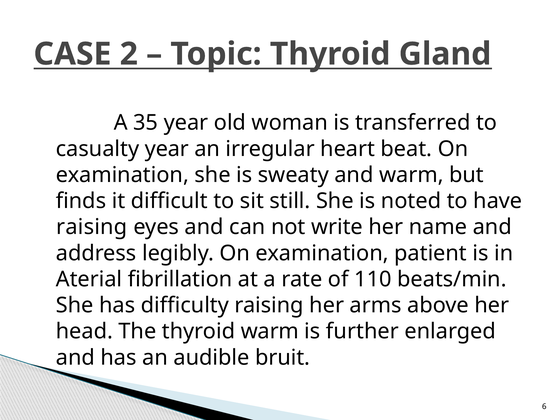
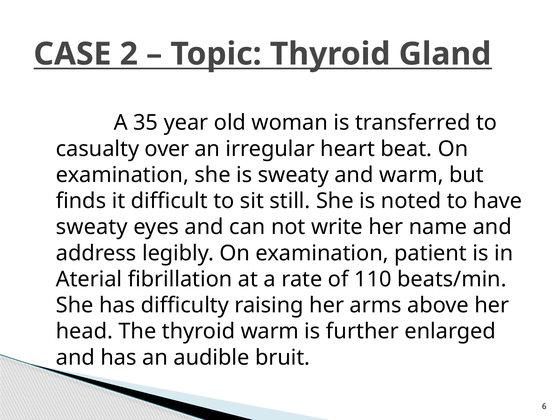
casualty year: year -> over
raising at (92, 227): raising -> sweaty
